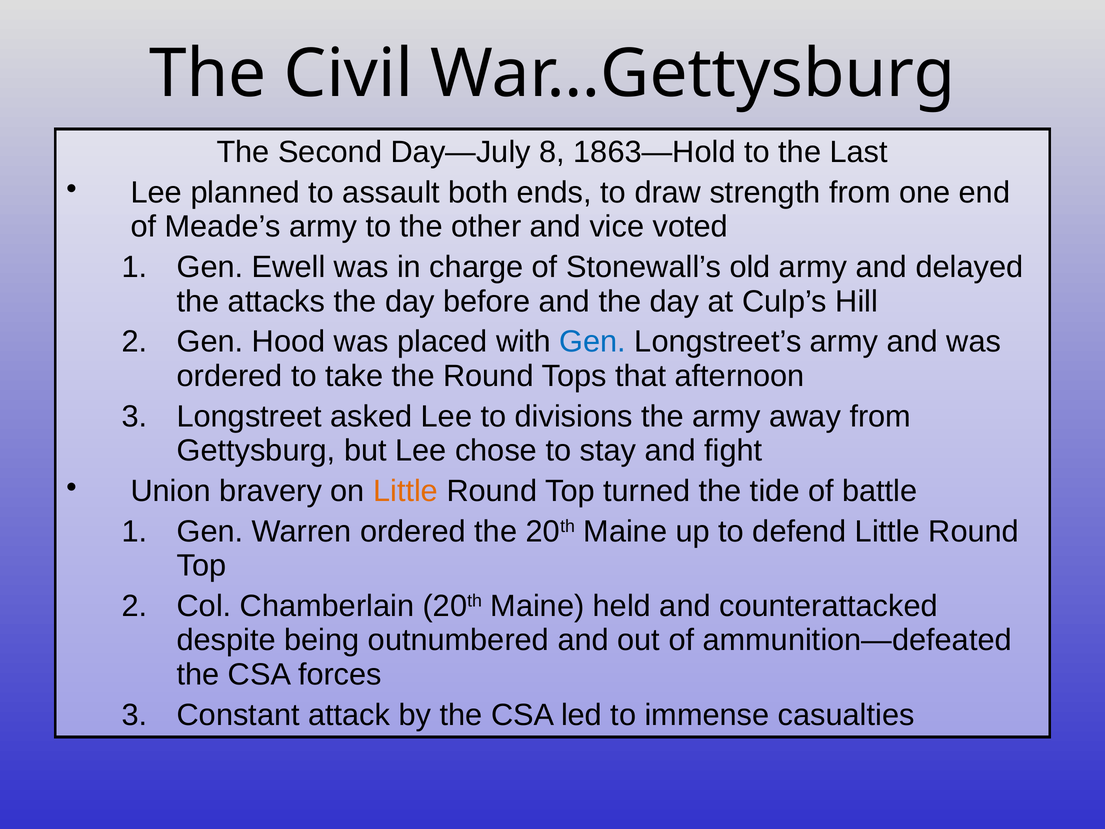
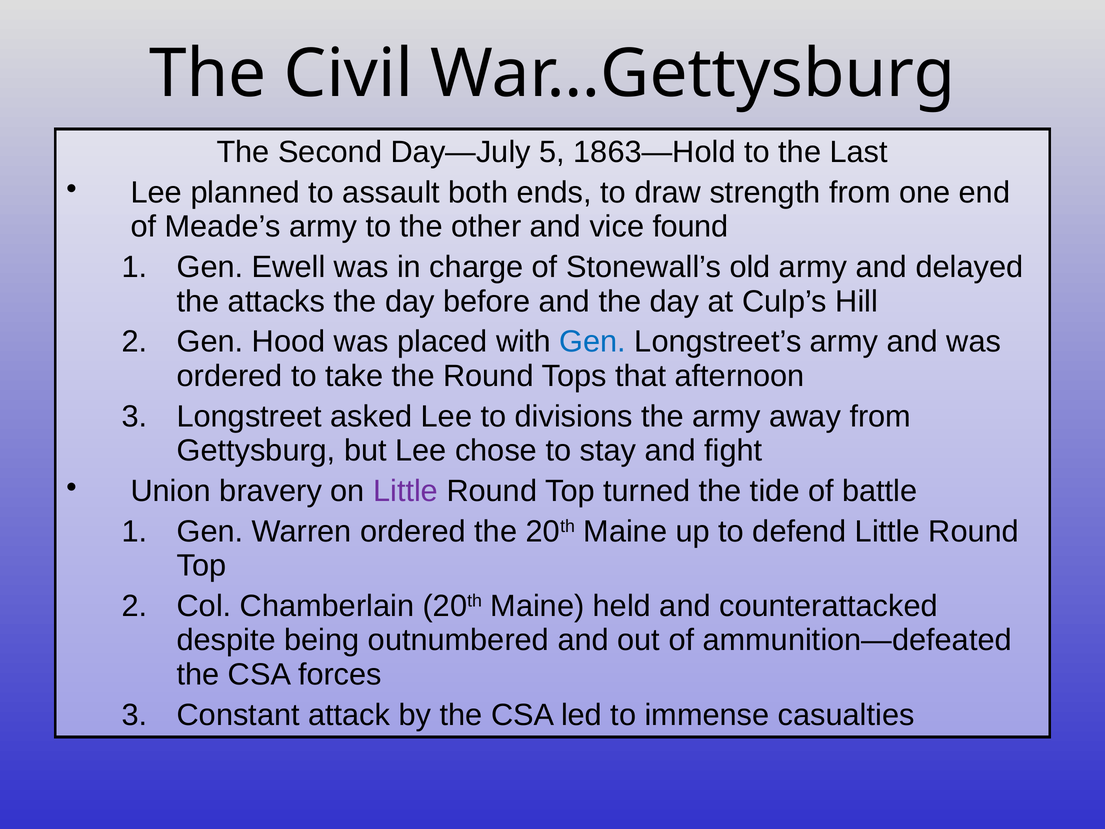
8: 8 -> 5
voted: voted -> found
Little at (406, 491) colour: orange -> purple
